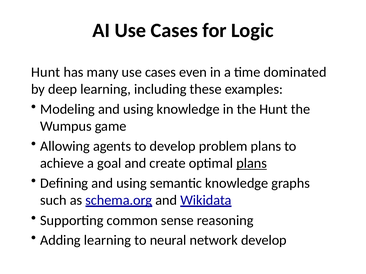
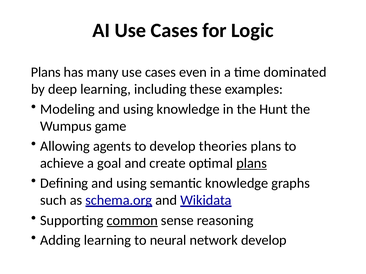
Hunt at (46, 72): Hunt -> Plans
problem: problem -> theories
common underline: none -> present
